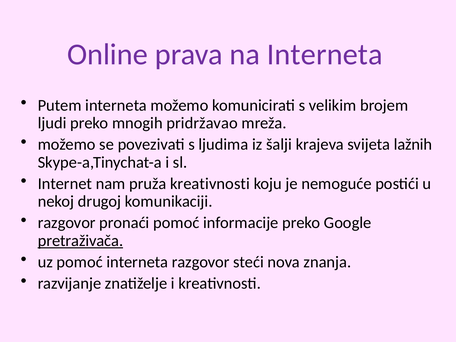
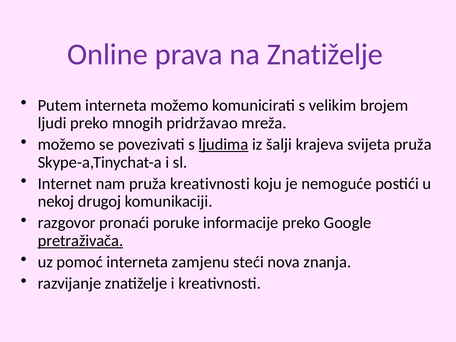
na Interneta: Interneta -> Znatiželje
ljudima underline: none -> present
svijeta lažnih: lažnih -> pruža
pronaći pomoć: pomoć -> poruke
interneta razgovor: razgovor -> zamjenu
